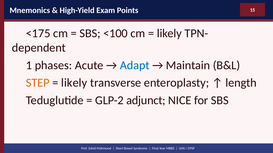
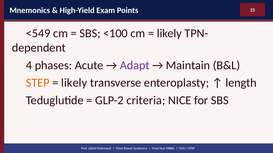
<175: <175 -> <549
1: 1 -> 4
Adapt colour: blue -> purple
adjunct: adjunct -> criteria
